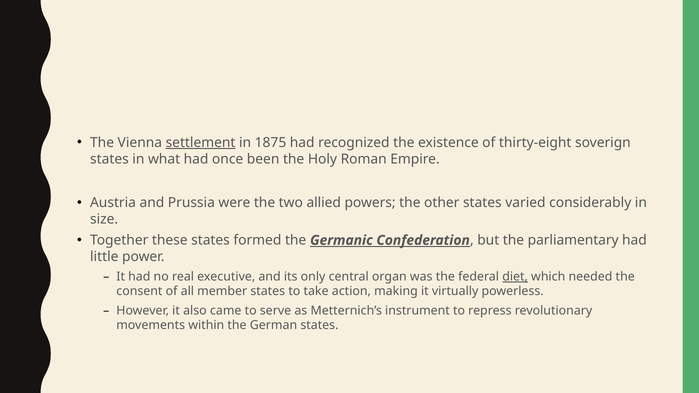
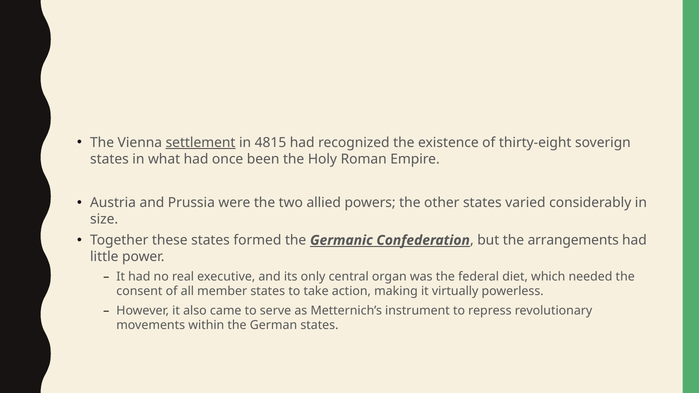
1875: 1875 -> 4815
parliamentary: parliamentary -> arrangements
diet underline: present -> none
